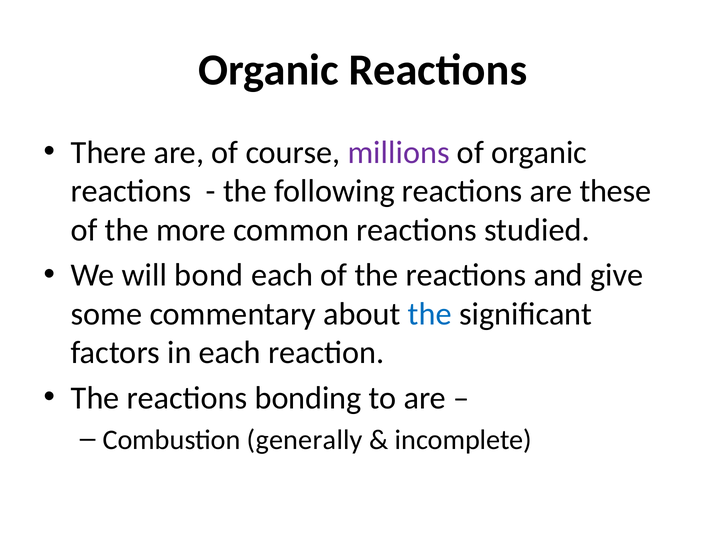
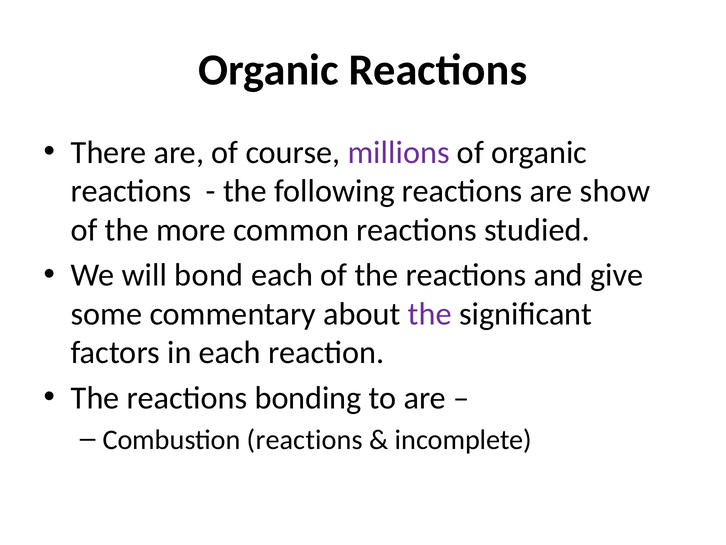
these: these -> show
the at (430, 314) colour: blue -> purple
Combustion generally: generally -> reactions
